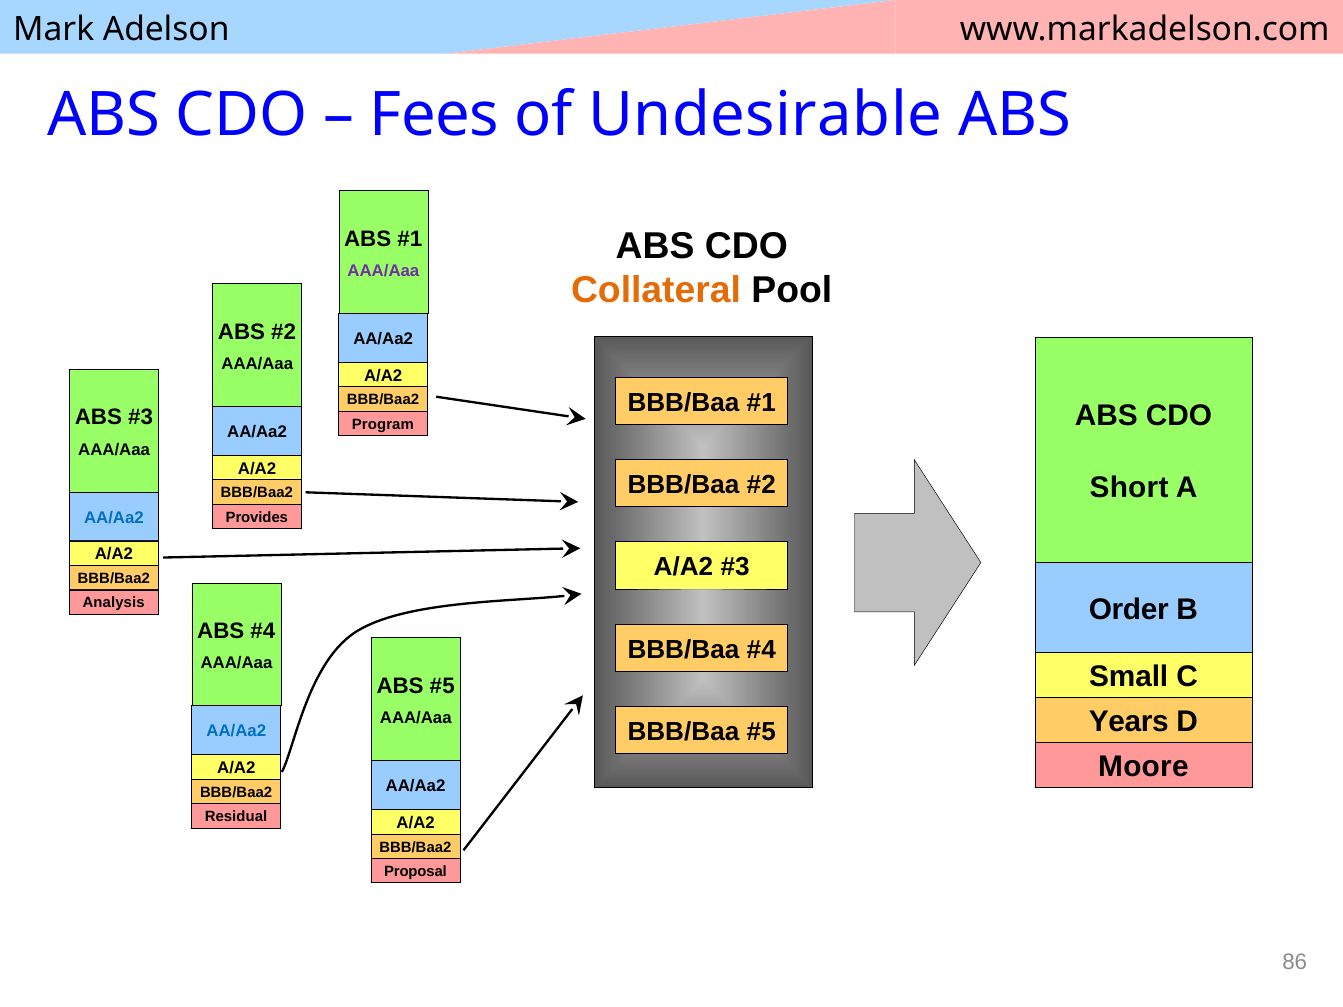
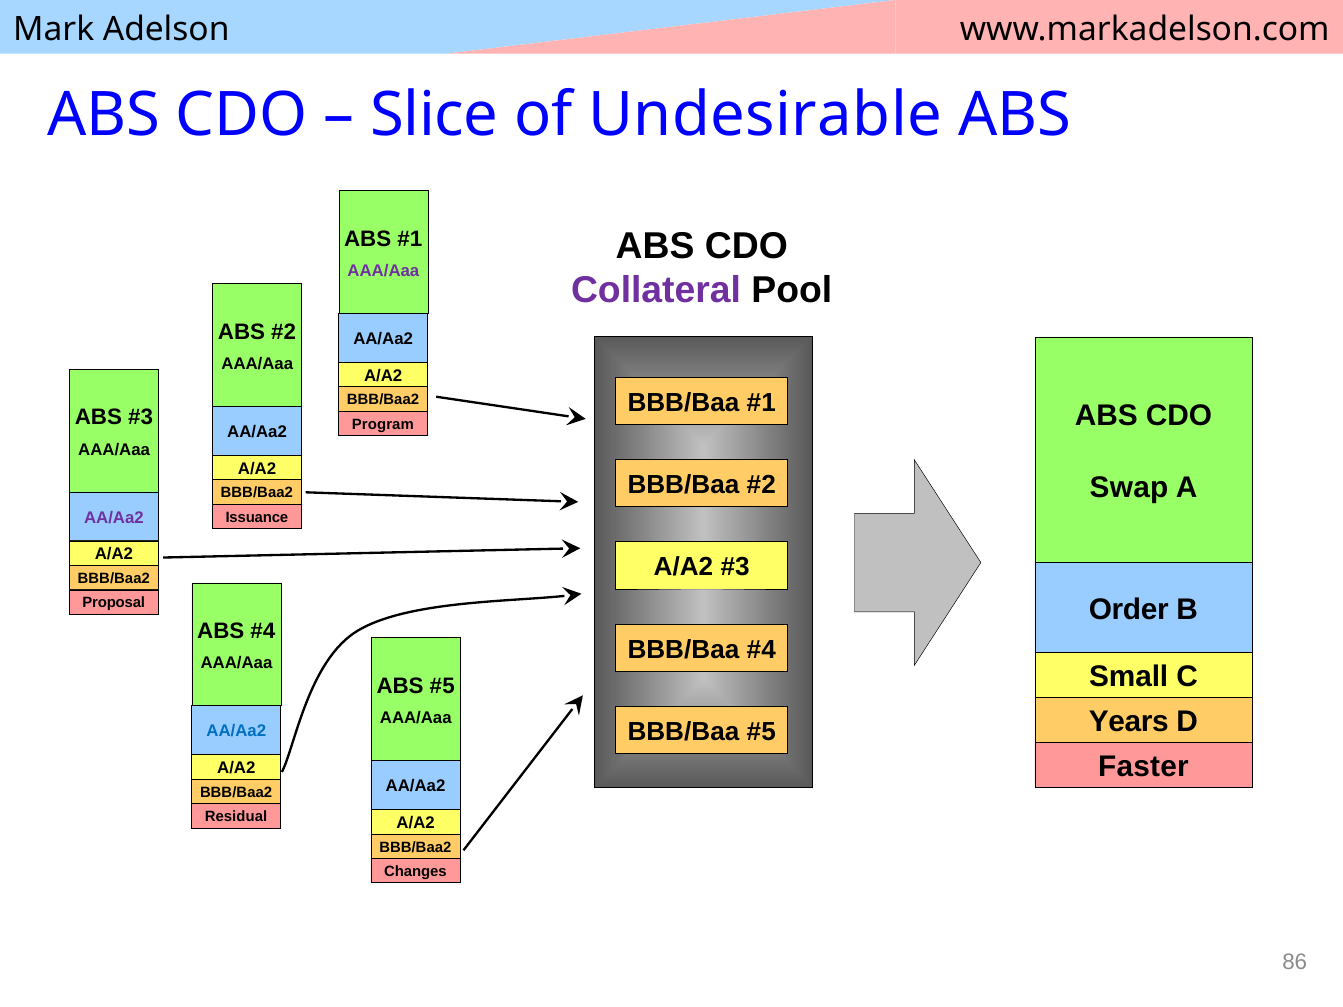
Fees: Fees -> Slice
Collateral colour: orange -> purple
Short: Short -> Swap
AA/Aa2 at (114, 518) colour: blue -> purple
Provides: Provides -> Issuance
Analysis: Analysis -> Proposal
Moore: Moore -> Faster
Proposal: Proposal -> Changes
